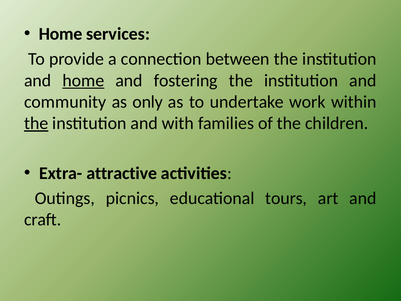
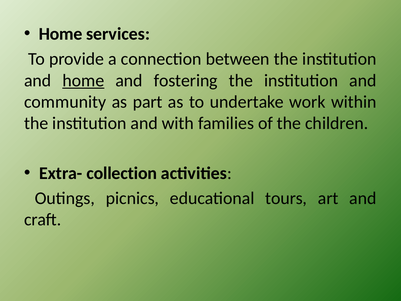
only: only -> part
the at (36, 123) underline: present -> none
attractive: attractive -> collection
